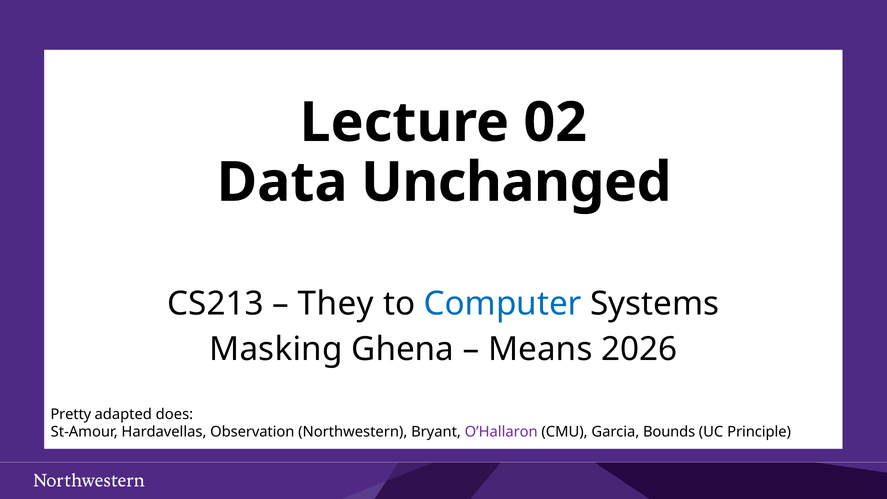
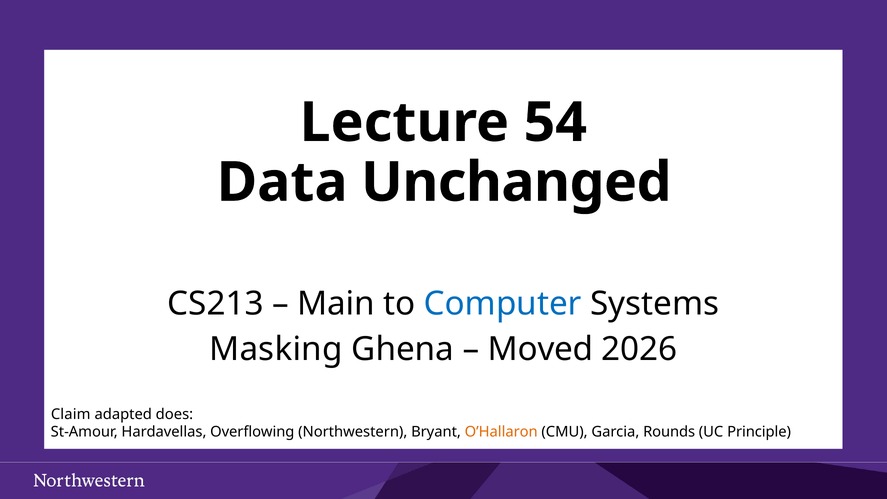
02: 02 -> 54
They: They -> Main
Means: Means -> Moved
Pretty: Pretty -> Claim
Observation: Observation -> Overflowing
O’Hallaron colour: purple -> orange
Bounds: Bounds -> Rounds
